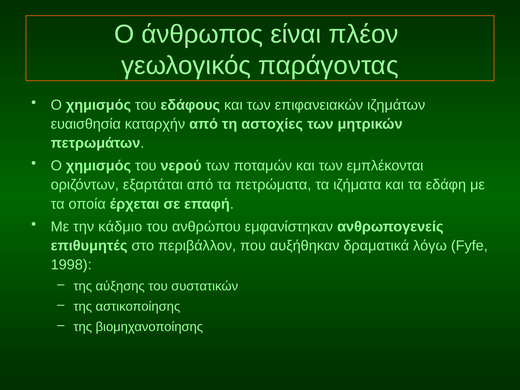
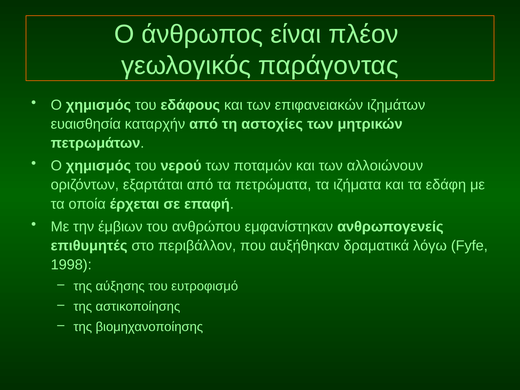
εμπλέκονται: εμπλέκονται -> αλλοιώνουν
κάδμιο: κάδμιο -> έμβιων
συστατικών: συστατικών -> ευτροφισμό
